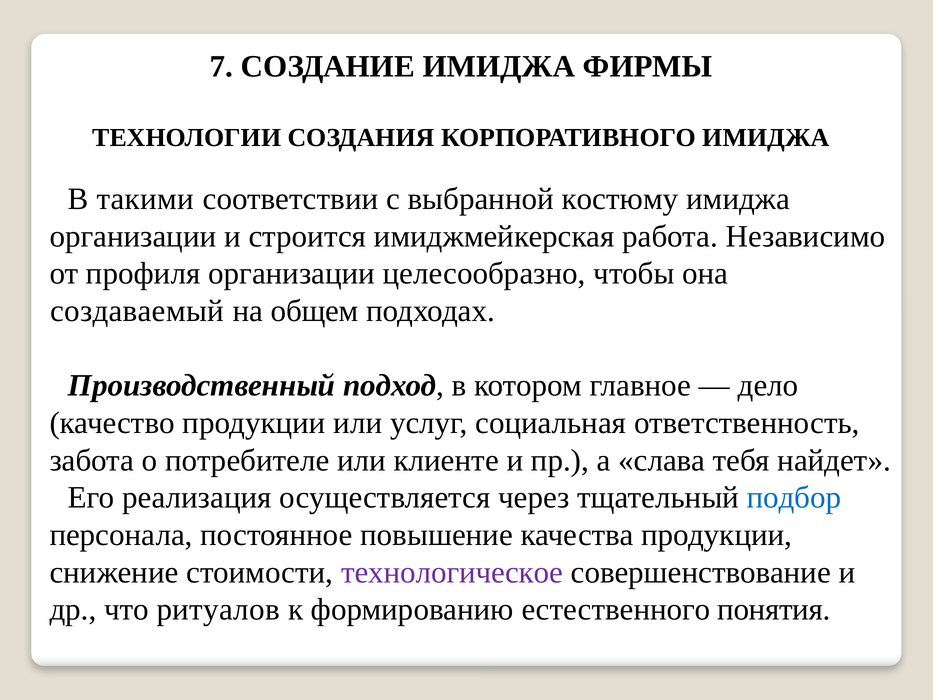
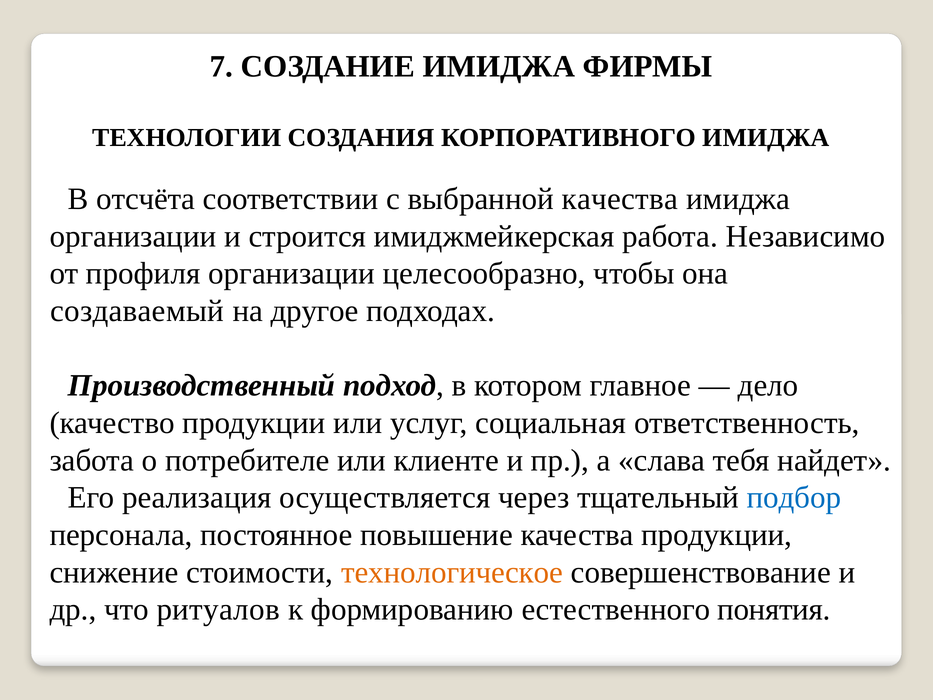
такими: такими -> отсчёта
выбранной костюму: костюму -> качества
общем: общем -> другое
технологическое colour: purple -> orange
